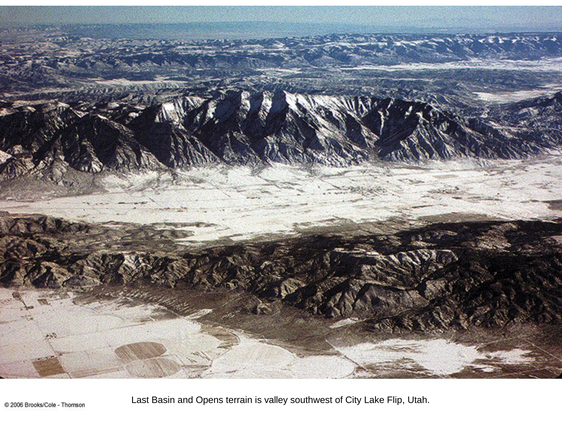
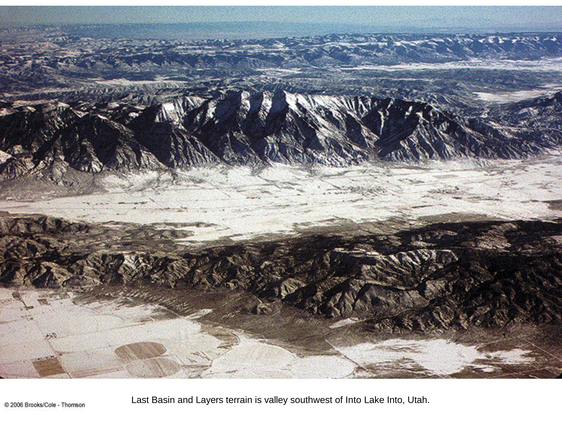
Opens: Opens -> Layers
of City: City -> Into
Lake Flip: Flip -> Into
